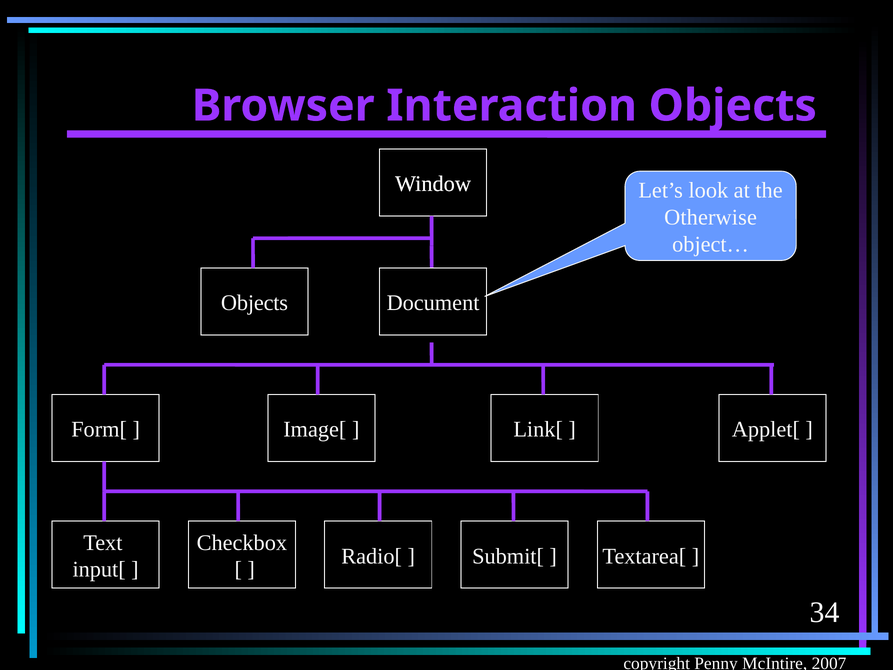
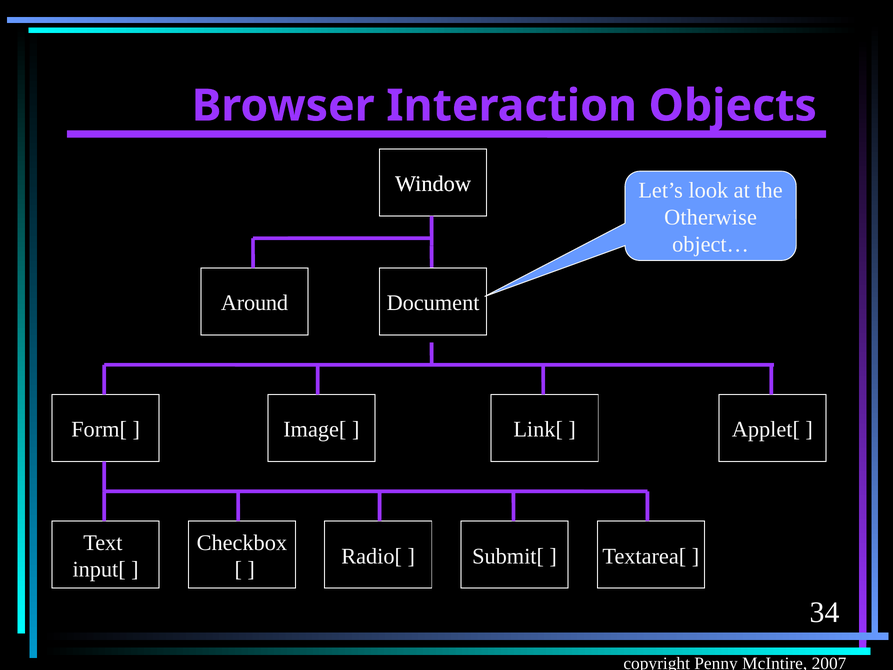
Objects at (255, 303): Objects -> Around
